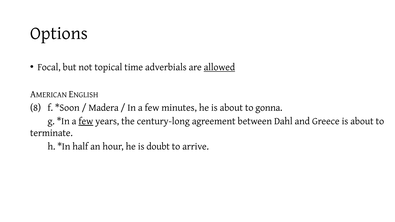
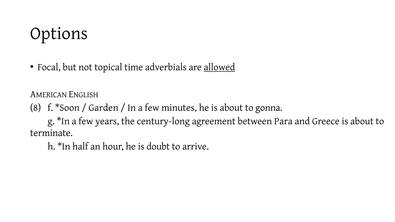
Madera: Madera -> Garden
few at (86, 121) underline: present -> none
Dahl: Dahl -> Para
